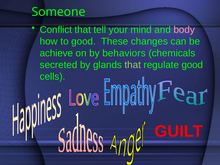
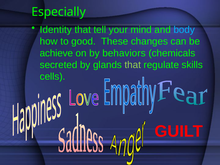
Someone: Someone -> Especially
Conflict: Conflict -> Identity
body colour: pink -> light blue
regulate good: good -> skills
